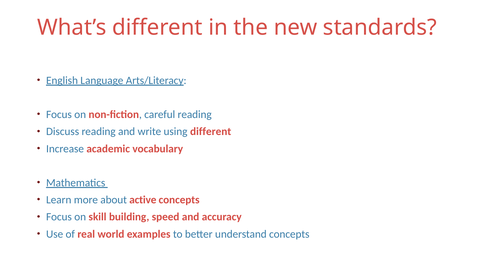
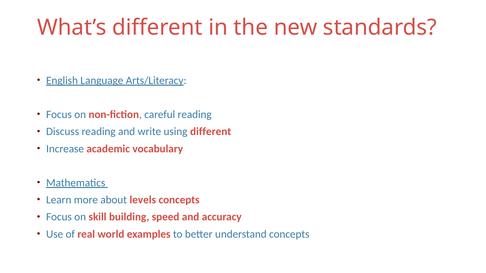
active: active -> levels
